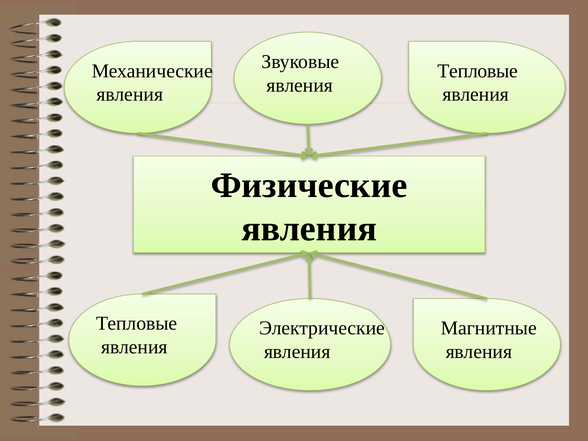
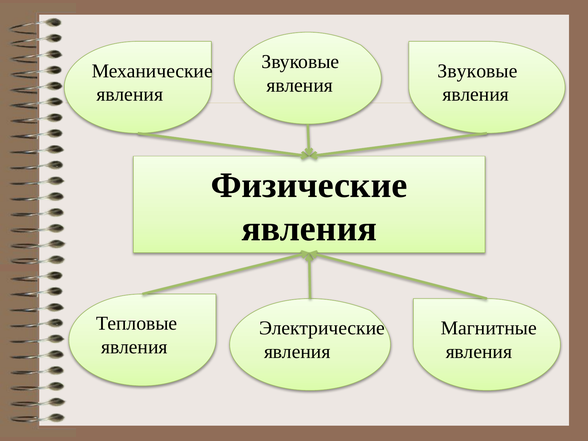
Тепловые at (478, 71): Тепловые -> Звуковые
